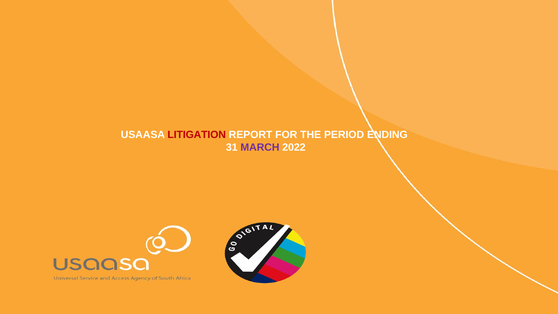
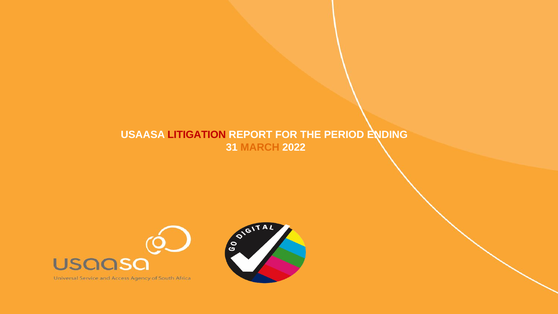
MARCH colour: purple -> orange
